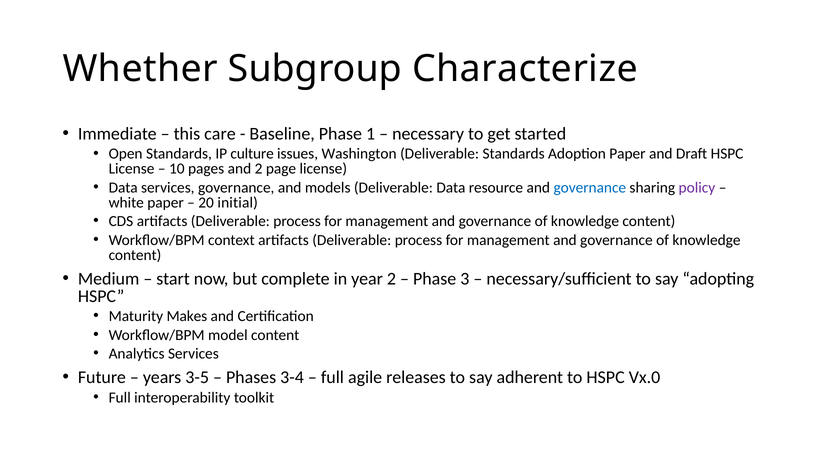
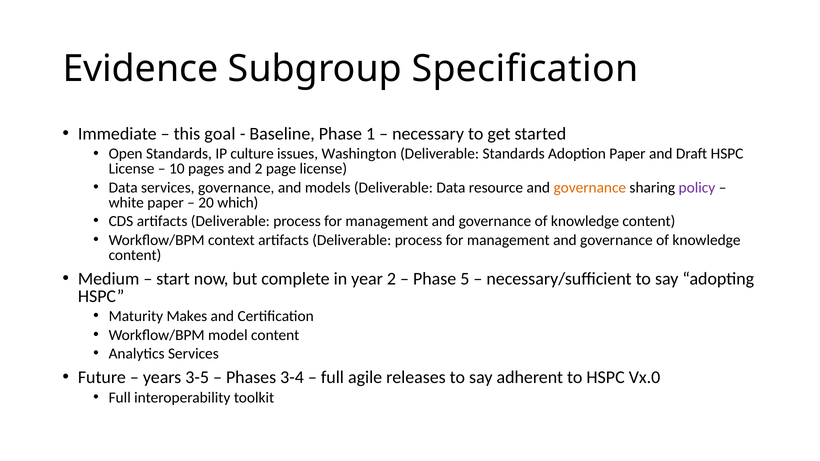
Whether: Whether -> Evidence
Characterize: Characterize -> Specification
care: care -> goal
governance at (590, 188) colour: blue -> orange
initial: initial -> which
3: 3 -> 5
